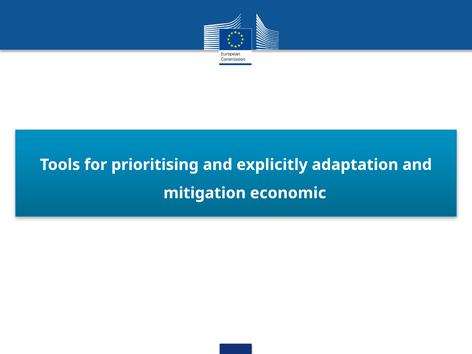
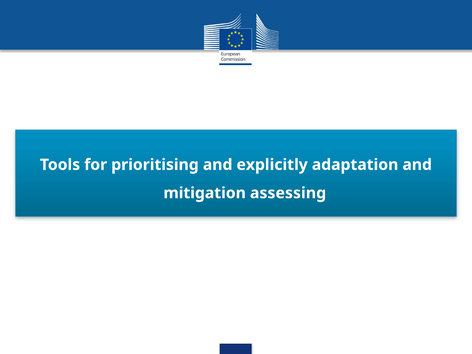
economic: economic -> assessing
